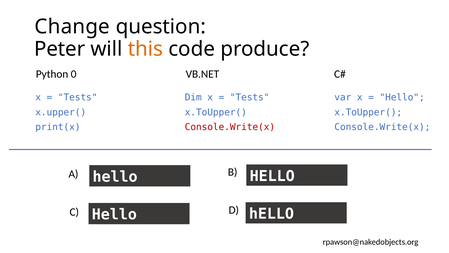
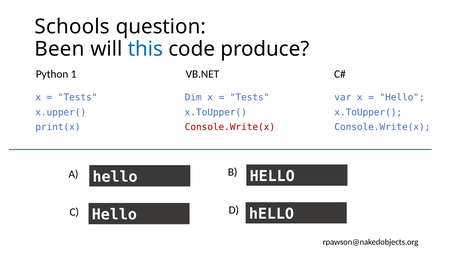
Change: Change -> Schools
Peter: Peter -> Been
this colour: orange -> blue
0: 0 -> 1
